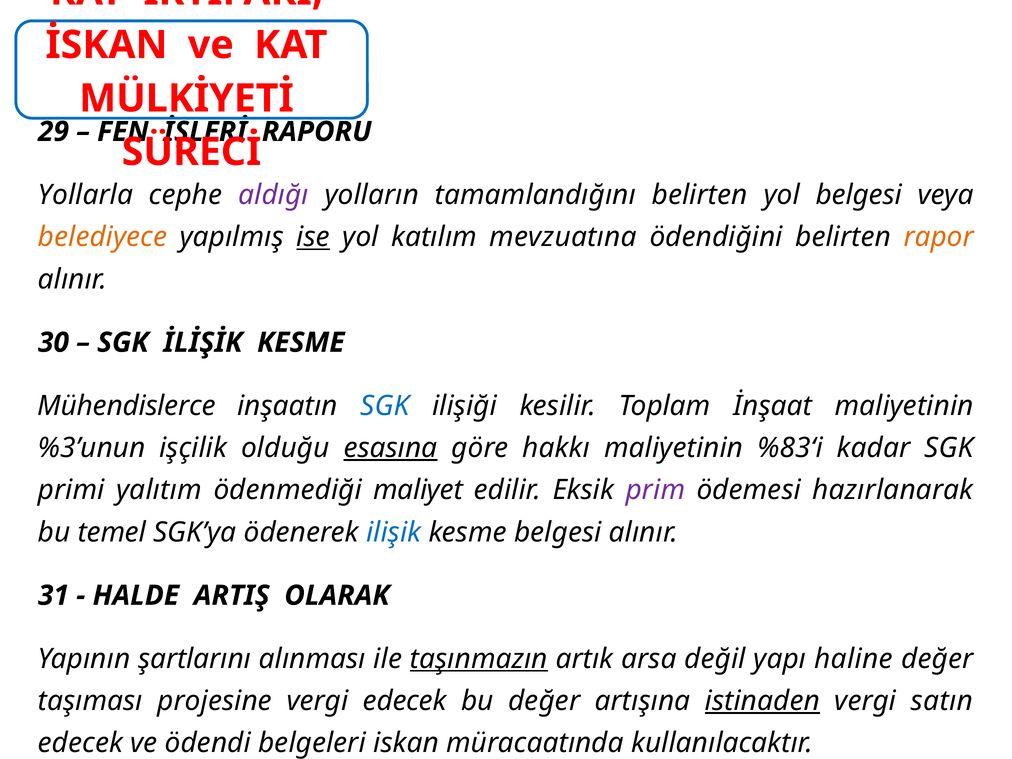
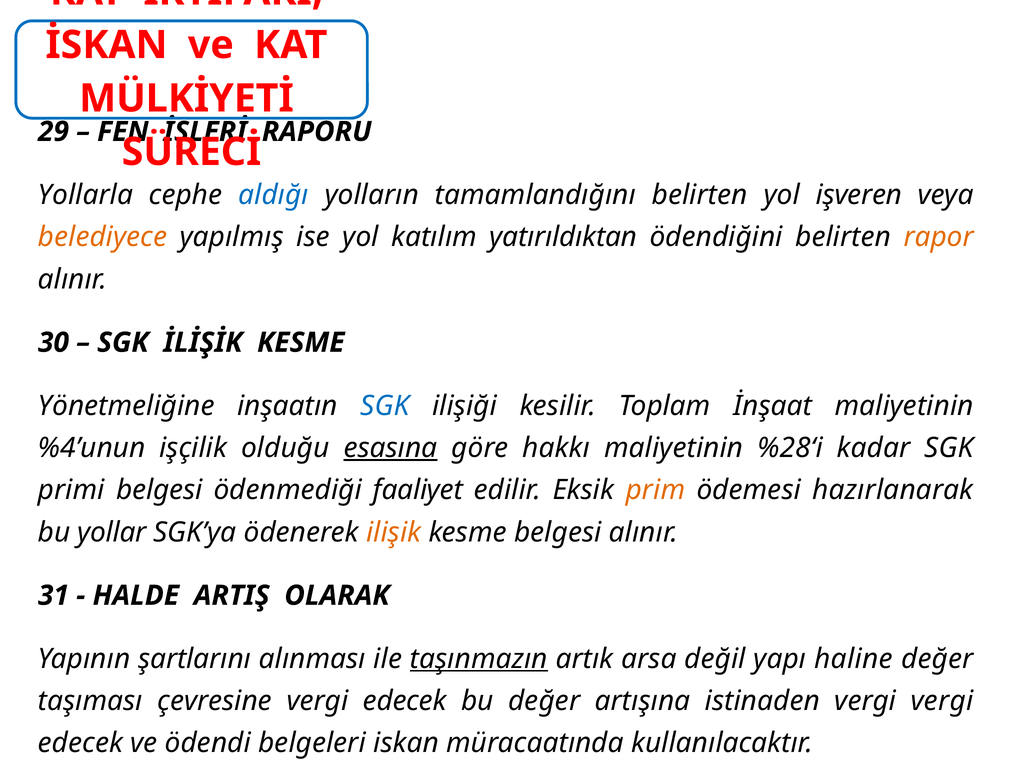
aldığı colour: purple -> blue
yol belgesi: belgesi -> işveren
ise underline: present -> none
mevzuatına: mevzuatına -> yatırıldıktan
Mühendislerce: Mühendislerce -> Yönetmeliğine
%3’unun: %3’unun -> %4’unun
%83‘i: %83‘i -> %28‘i
primi yalıtım: yalıtım -> belgesi
maliyet: maliyet -> faaliyet
prim colour: purple -> orange
temel: temel -> yollar
ilişik colour: blue -> orange
projesine: projesine -> çevresine
istinaden underline: present -> none
vergi satın: satın -> vergi
